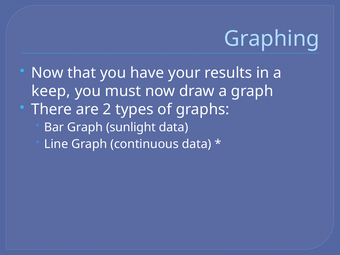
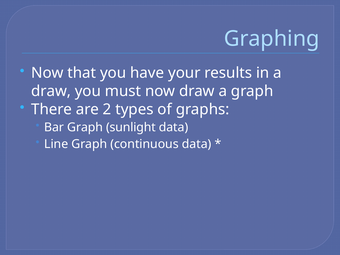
keep at (51, 91): keep -> draw
